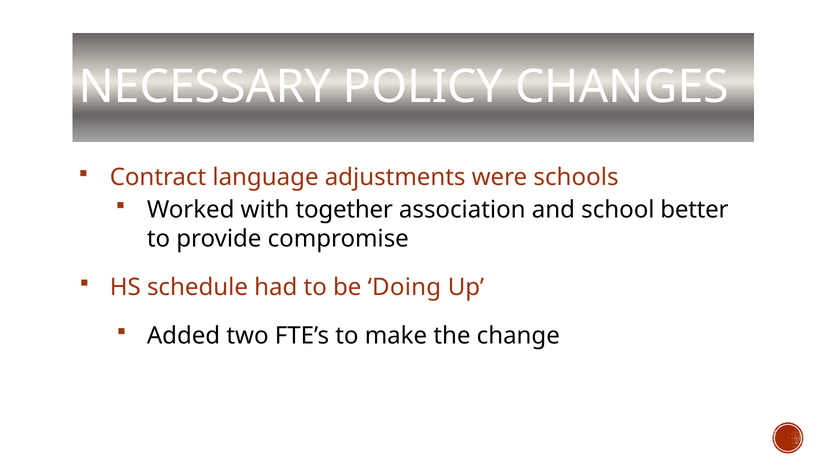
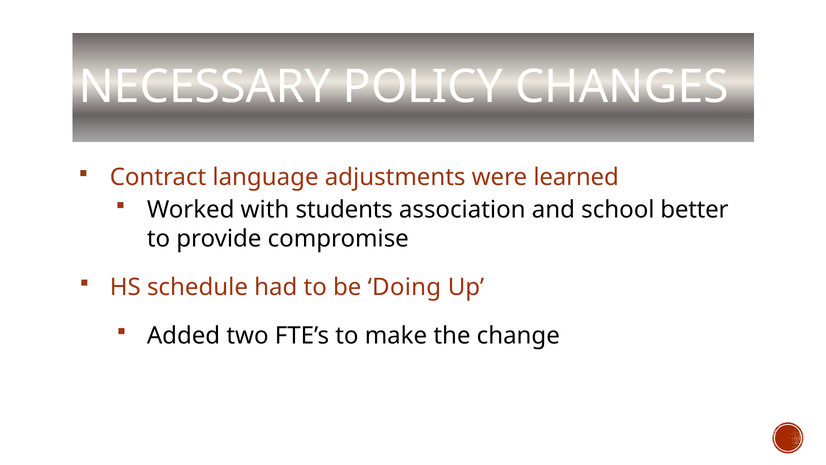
schools: schools -> learned
together: together -> students
